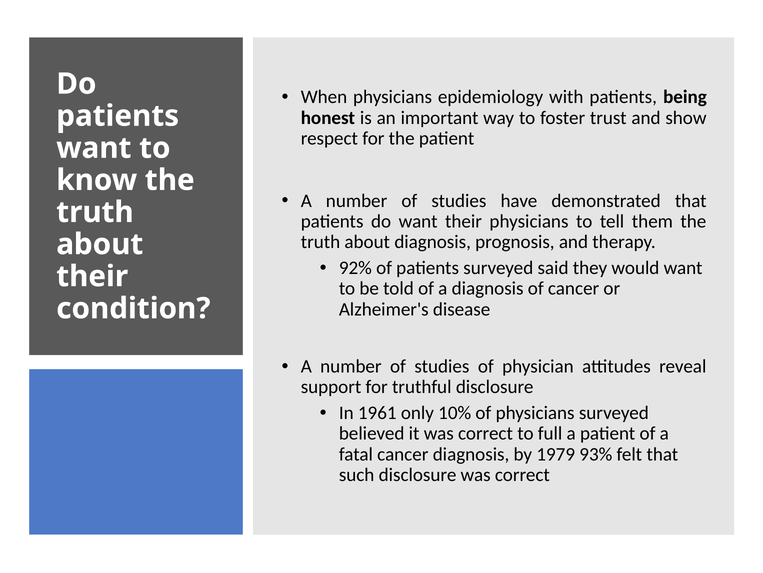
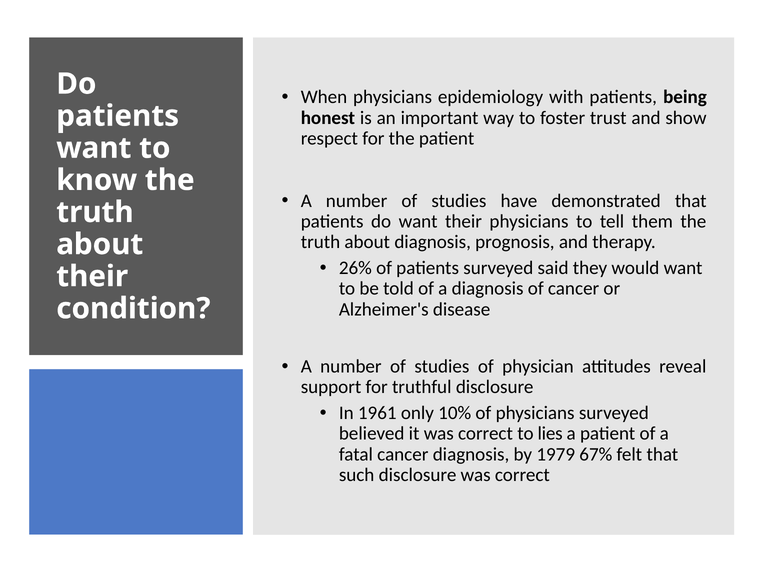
92%: 92% -> 26%
full: full -> lies
93%: 93% -> 67%
